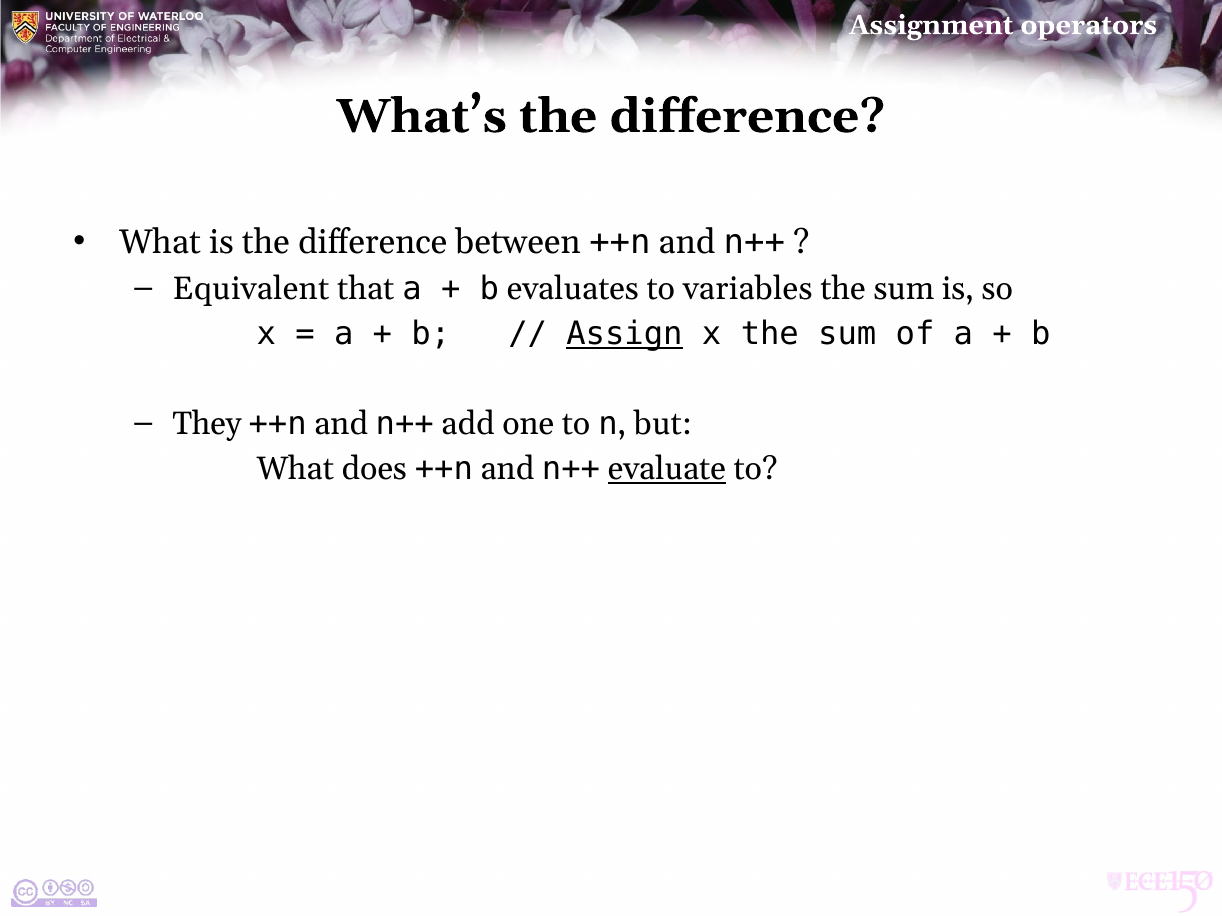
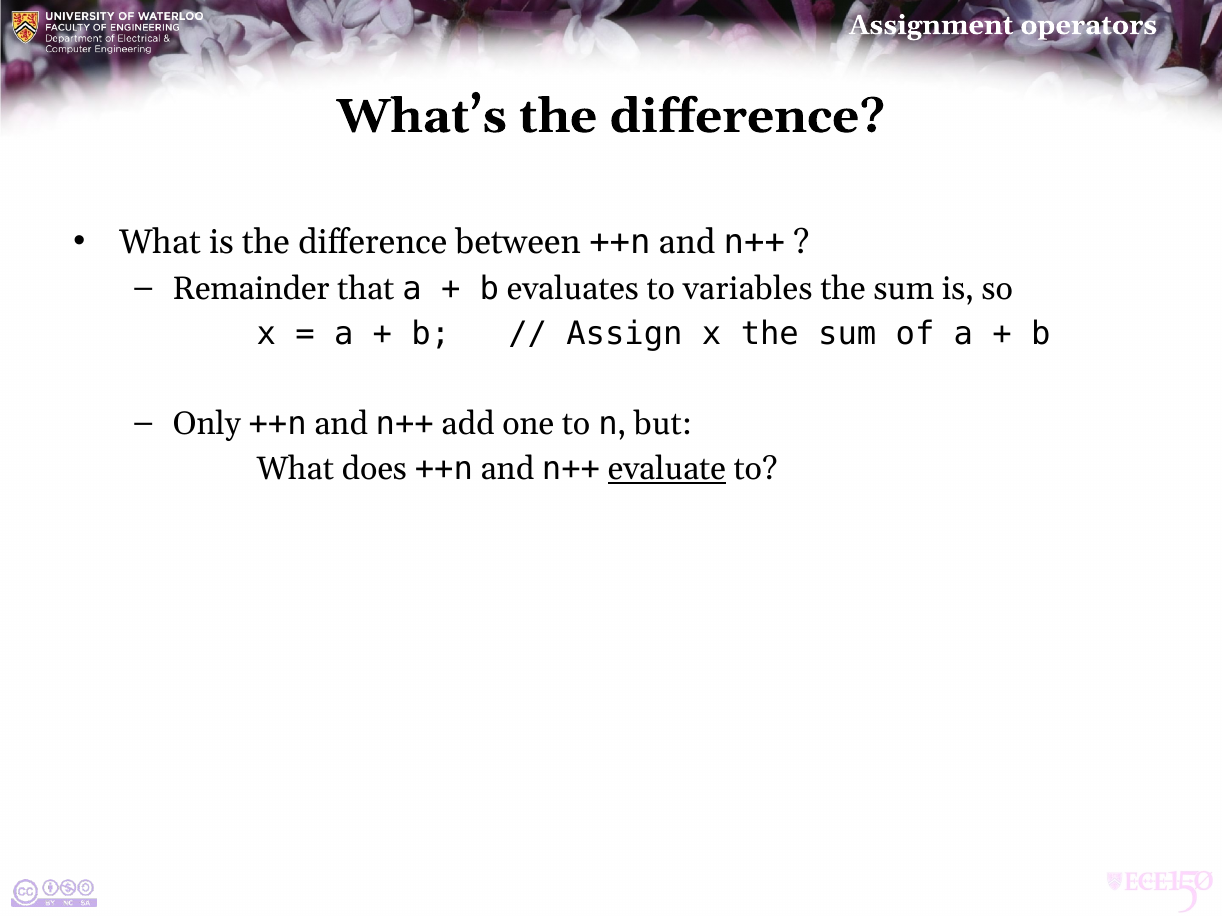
Equivalent: Equivalent -> Remainder
Assign underline: present -> none
They: They -> Only
